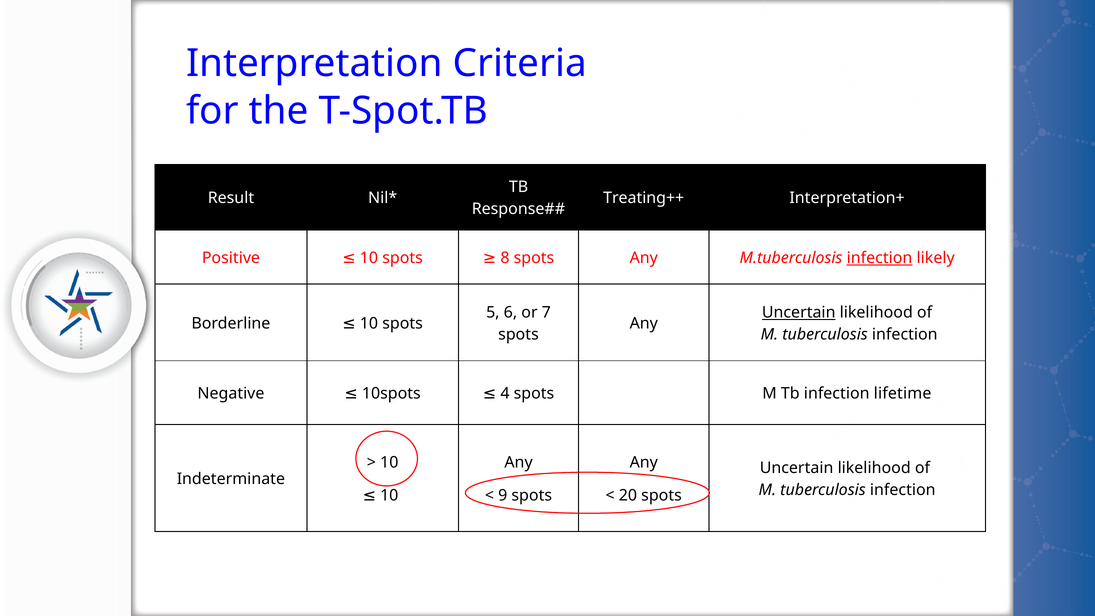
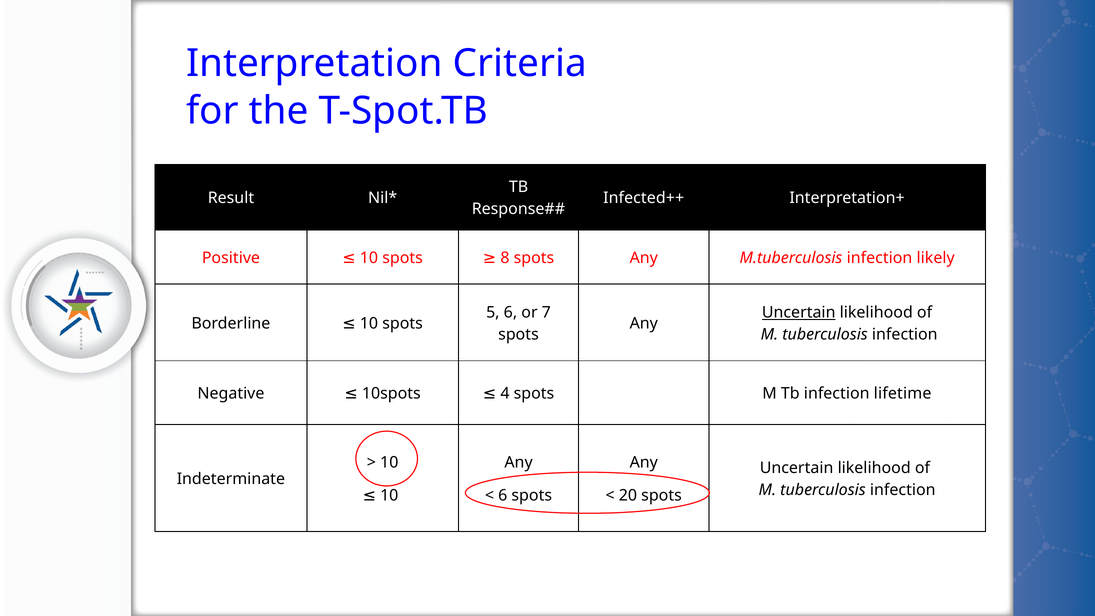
Treating++: Treating++ -> Infected++
infection at (880, 258) underline: present -> none
9 at (503, 495): 9 -> 6
